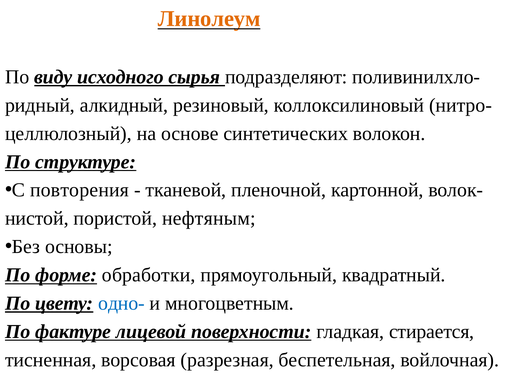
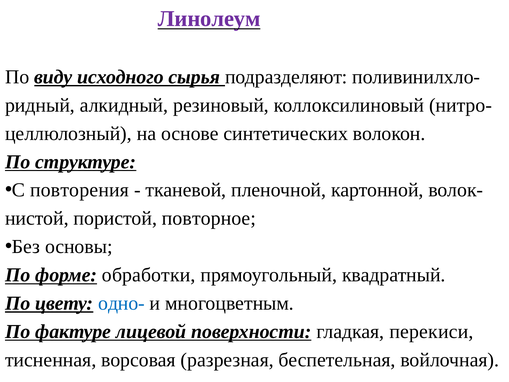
Линолеум colour: orange -> purple
нефтяным: нефтяным -> повторное
стирается: стирается -> перекиси
